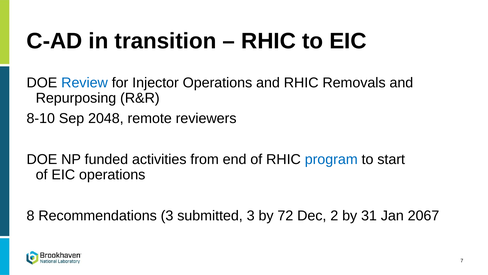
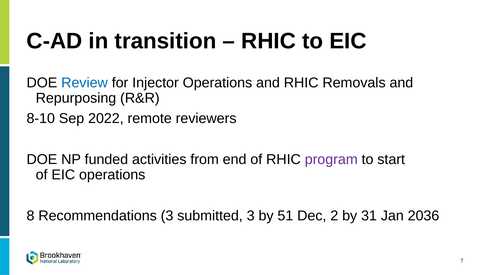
2048: 2048 -> 2022
program colour: blue -> purple
72: 72 -> 51
2067: 2067 -> 2036
